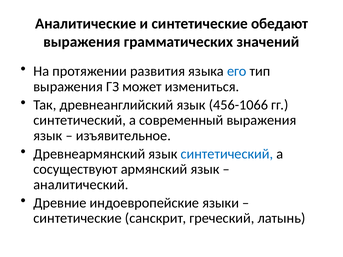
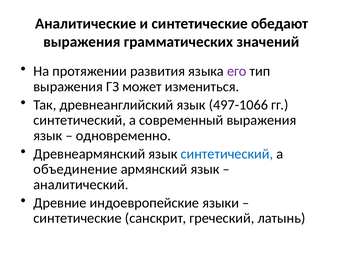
его colour: blue -> purple
456-1066: 456-1066 -> 497-1066
изъявительное: изъявительное -> одновременно
сосуществуют: сосуществуют -> объединение
